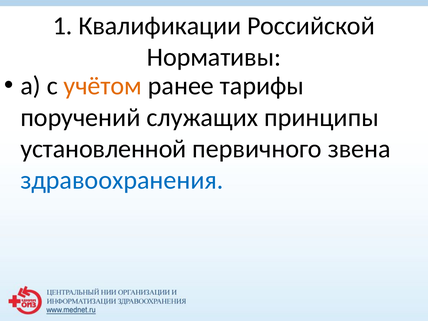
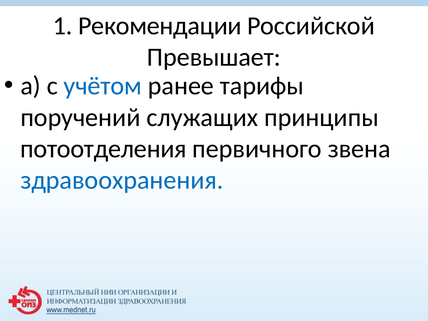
Квалификации: Квалификации -> Рекомендации
Нормативы: Нормативы -> Превышает
учётом colour: orange -> blue
установленной: установленной -> потоотделения
